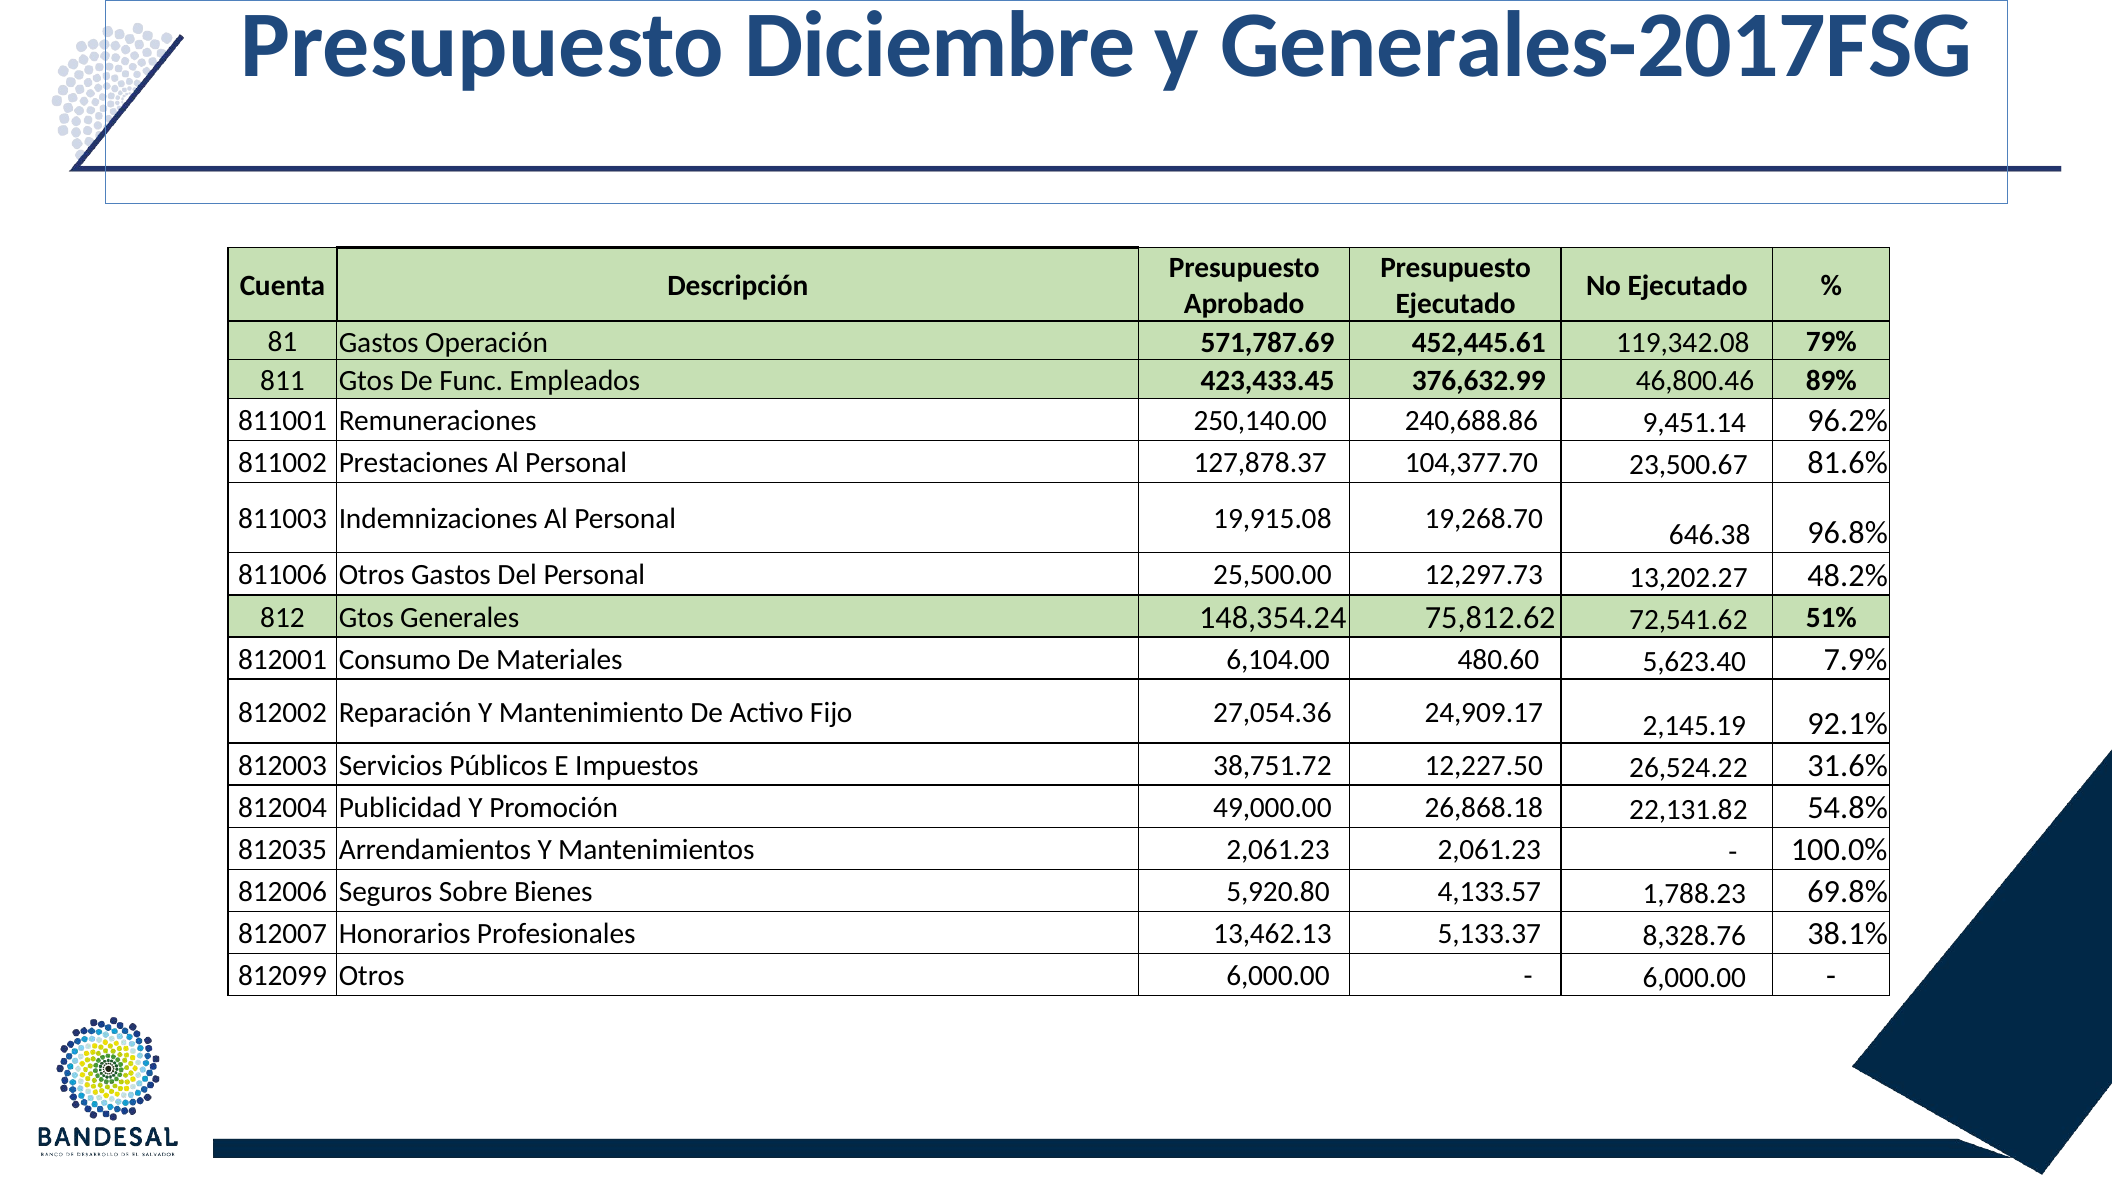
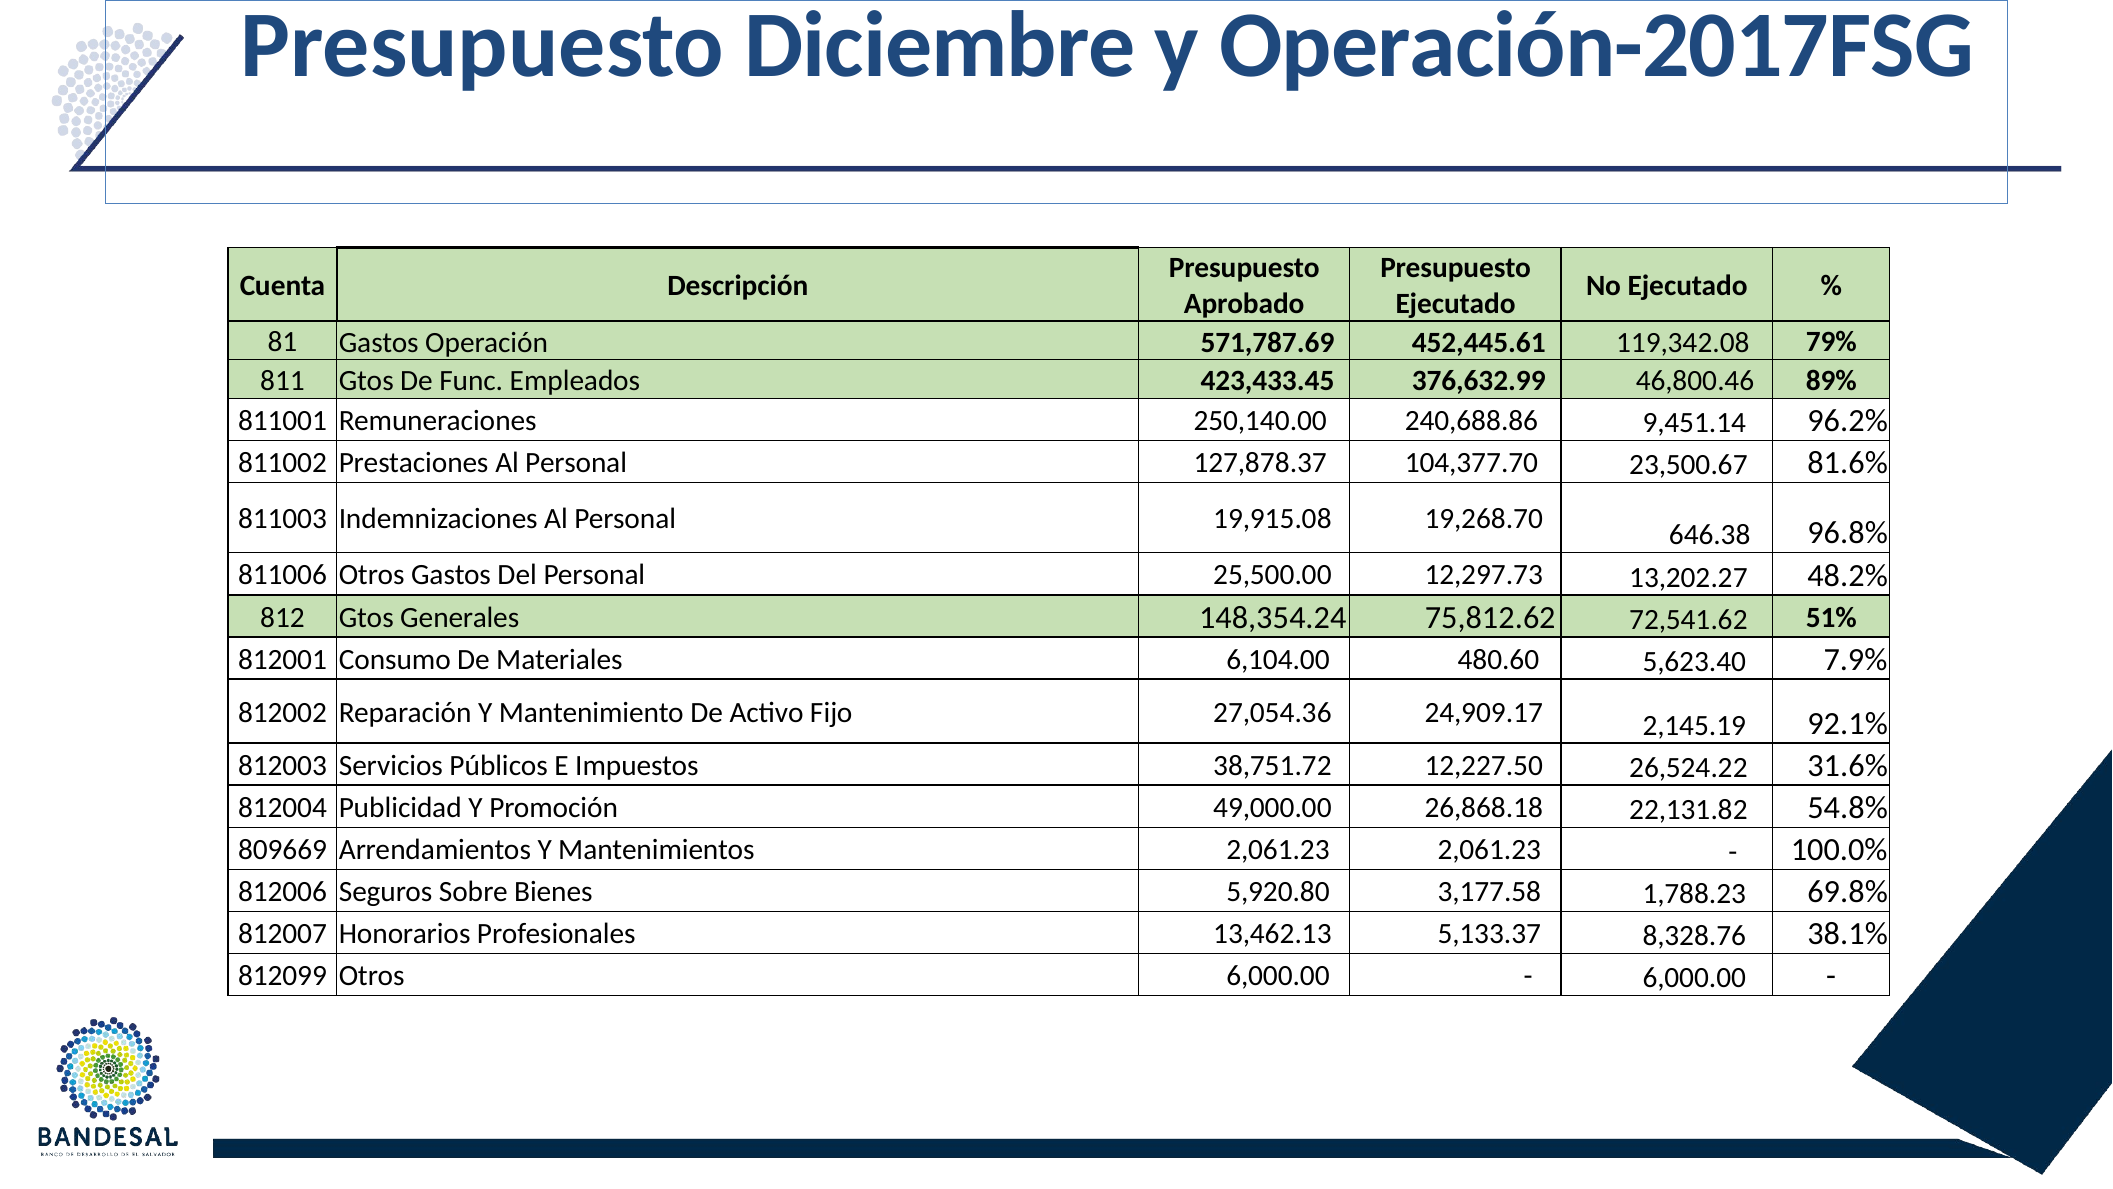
Generales-2017FSG: Generales-2017FSG -> Operación-2017FSG
812035: 812035 -> 809669
4,133.57: 4,133.57 -> 3,177.58
